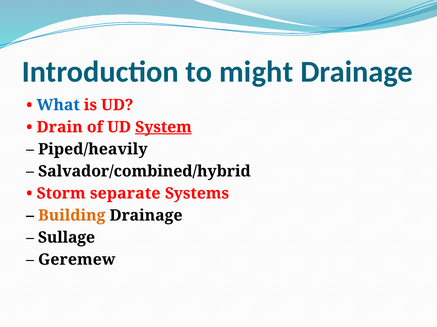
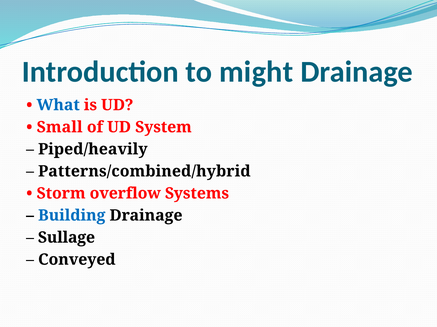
Drain: Drain -> Small
System underline: present -> none
Salvador/combined/hybrid: Salvador/combined/hybrid -> Patterns/combined/hybrid
separate: separate -> overflow
Building colour: orange -> blue
Geremew: Geremew -> Conveyed
